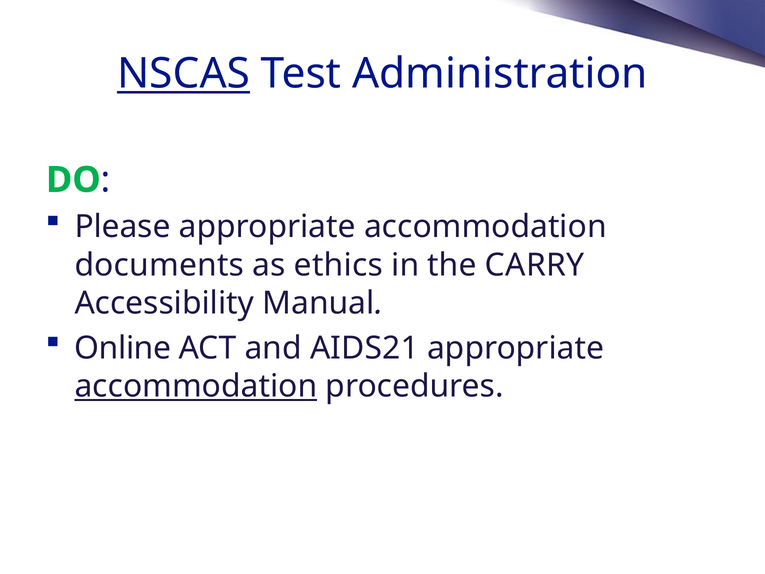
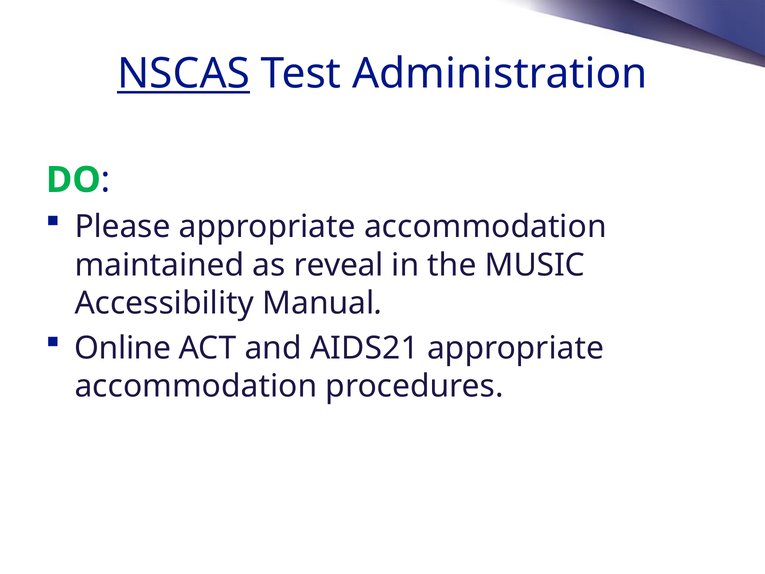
documents: documents -> maintained
ethics: ethics -> reveal
CARRY: CARRY -> MUSIC
accommodation at (196, 386) underline: present -> none
